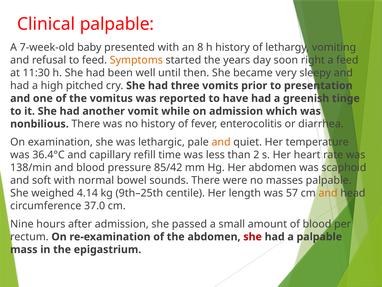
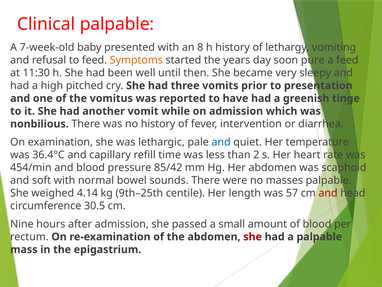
right: right -> pure
enterocolitis: enterocolitis -> intervention
and at (221, 142) colour: orange -> blue
138/min: 138/min -> 454/min
and at (328, 193) colour: orange -> red
37.0: 37.0 -> 30.5
